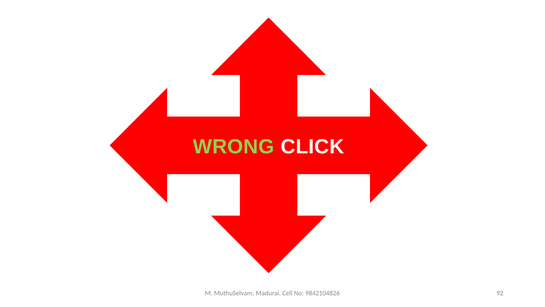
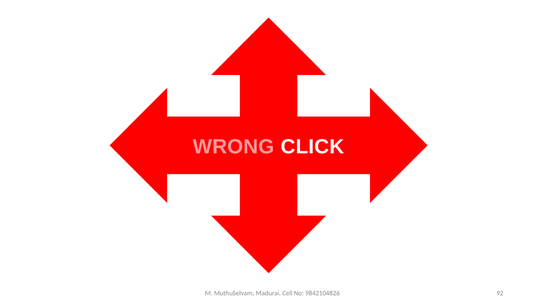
WRONG colour: light green -> pink
